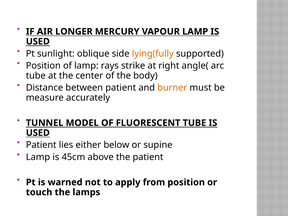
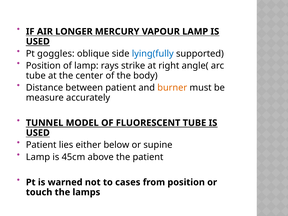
sunlight: sunlight -> goggles
lying(fully colour: orange -> blue
apply: apply -> cases
